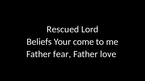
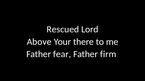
Beliefs: Beliefs -> Above
come: come -> there
love: love -> firm
